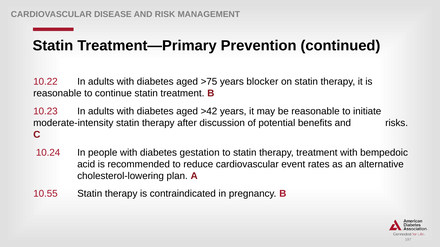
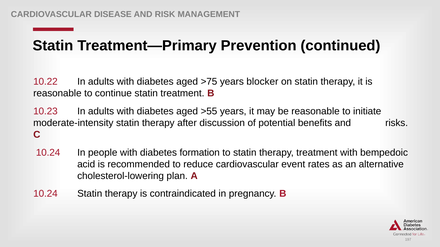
>42: >42 -> >55
gestation: gestation -> formation
10.55 at (45, 194): 10.55 -> 10.24
